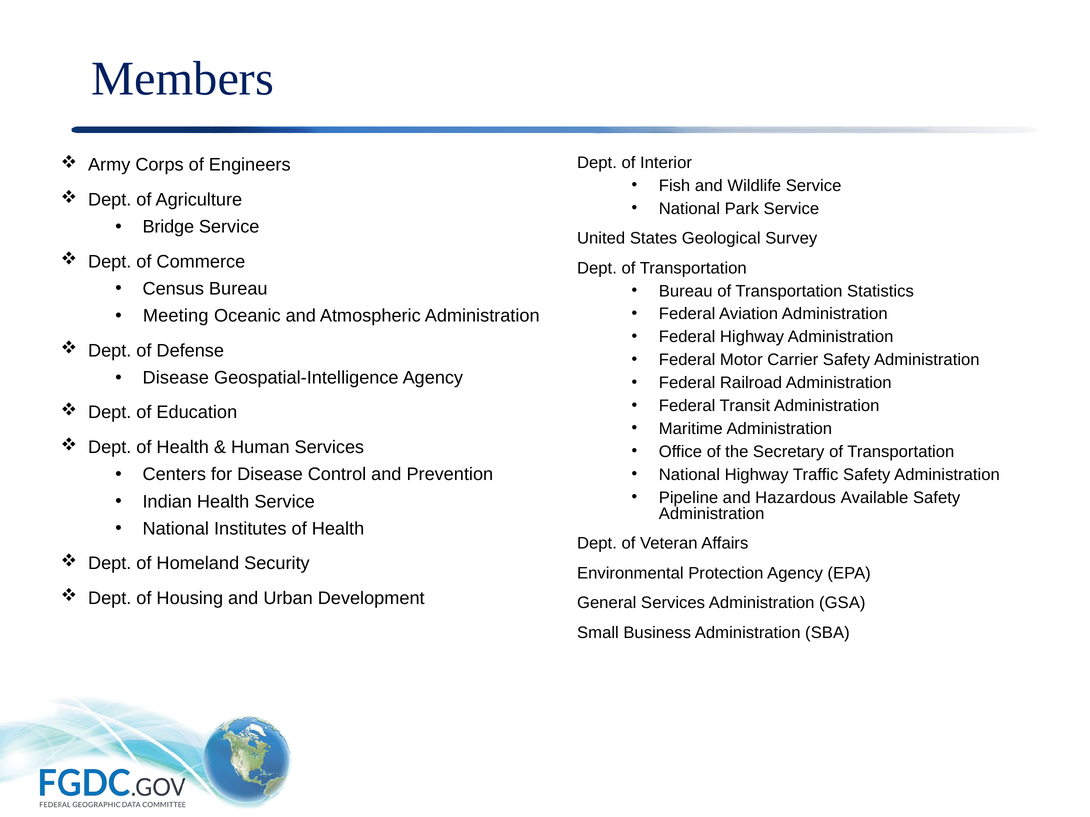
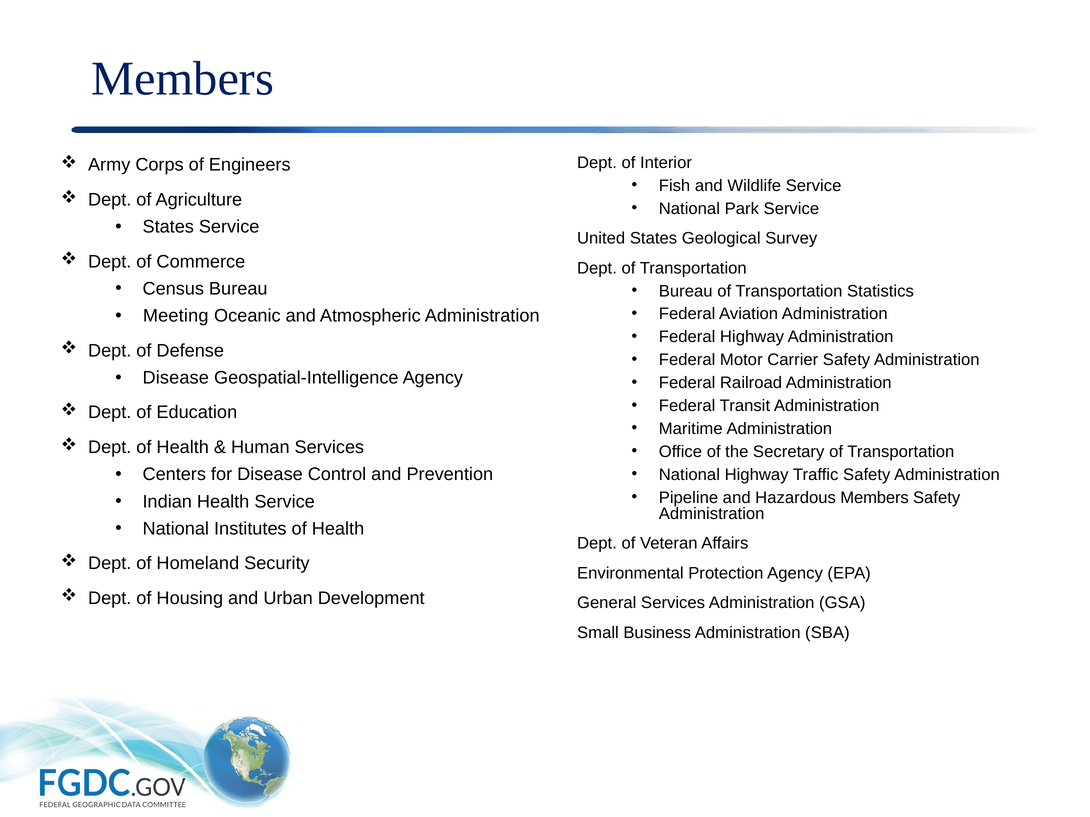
Bridge at (168, 227): Bridge -> States
Hazardous Available: Available -> Members
